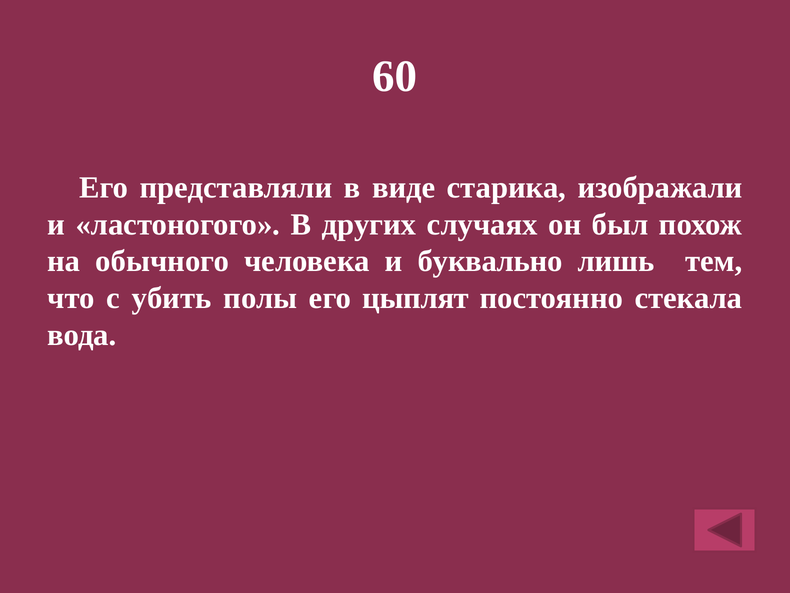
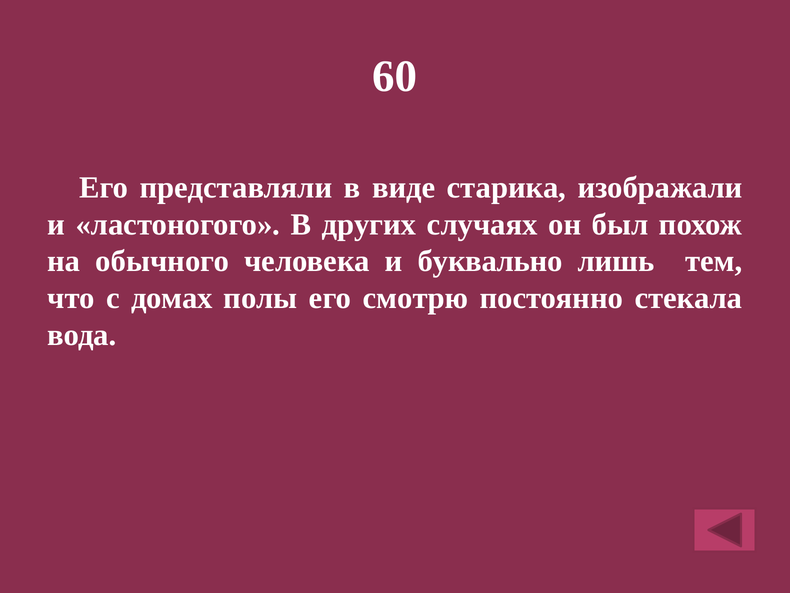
убить: убить -> домах
цыплят: цыплят -> смотрю
